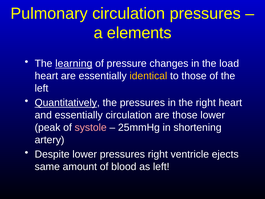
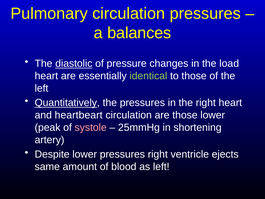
elements: elements -> balances
learning: learning -> diastolic
identical colour: yellow -> light green
and essentially: essentially -> heartbeart
